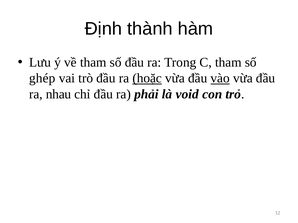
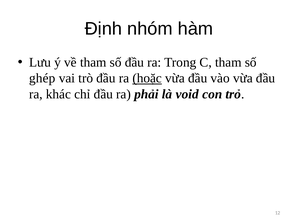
thành: thành -> nhóm
vào underline: present -> none
nhau: nhau -> khác
